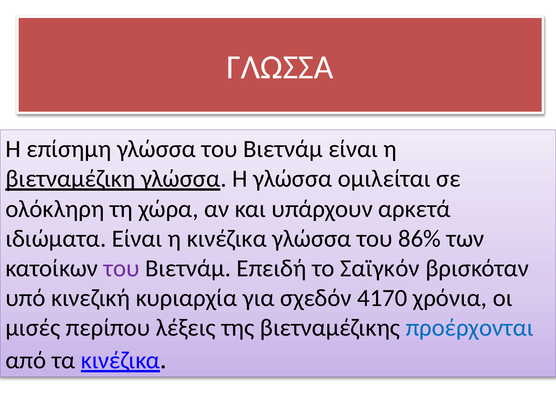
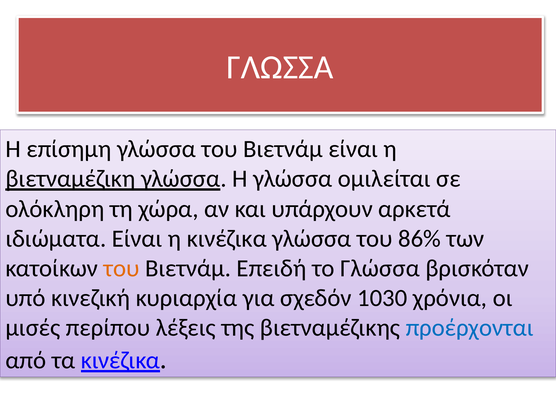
του at (122, 268) colour: purple -> orange
το Σαϊγκόν: Σαϊγκόν -> Γλώσσα
4170: 4170 -> 1030
